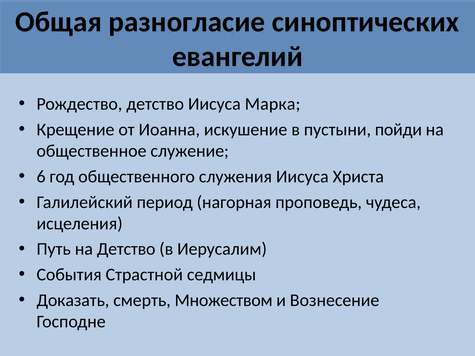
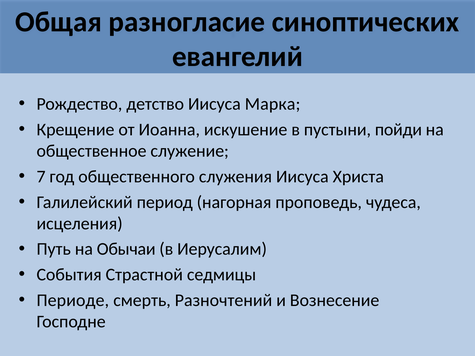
6: 6 -> 7
на Детство: Детство -> Обычаи
Доказать: Доказать -> Периоде
Множеством: Множеством -> Разночтений
